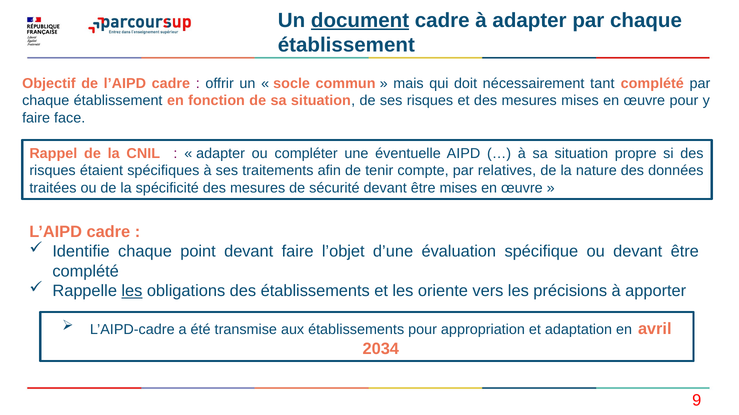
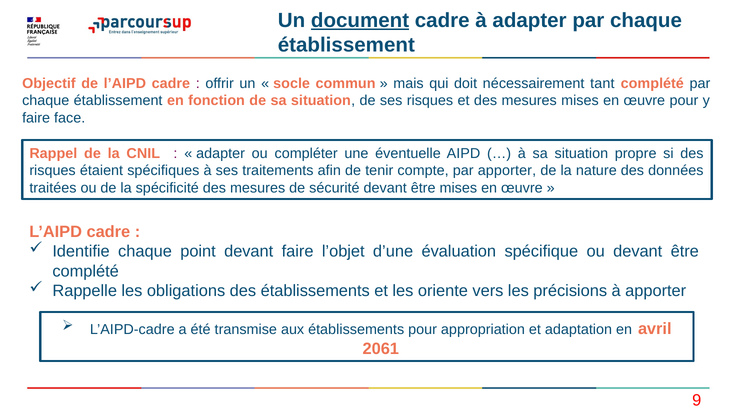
par relatives: relatives -> apporter
les at (132, 291) underline: present -> none
2034: 2034 -> 2061
